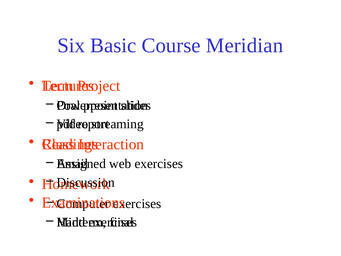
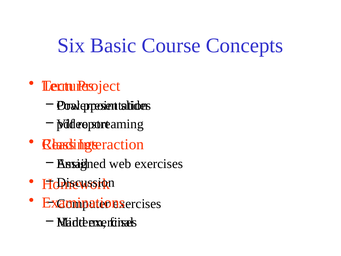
Meridian: Meridian -> Concepts
